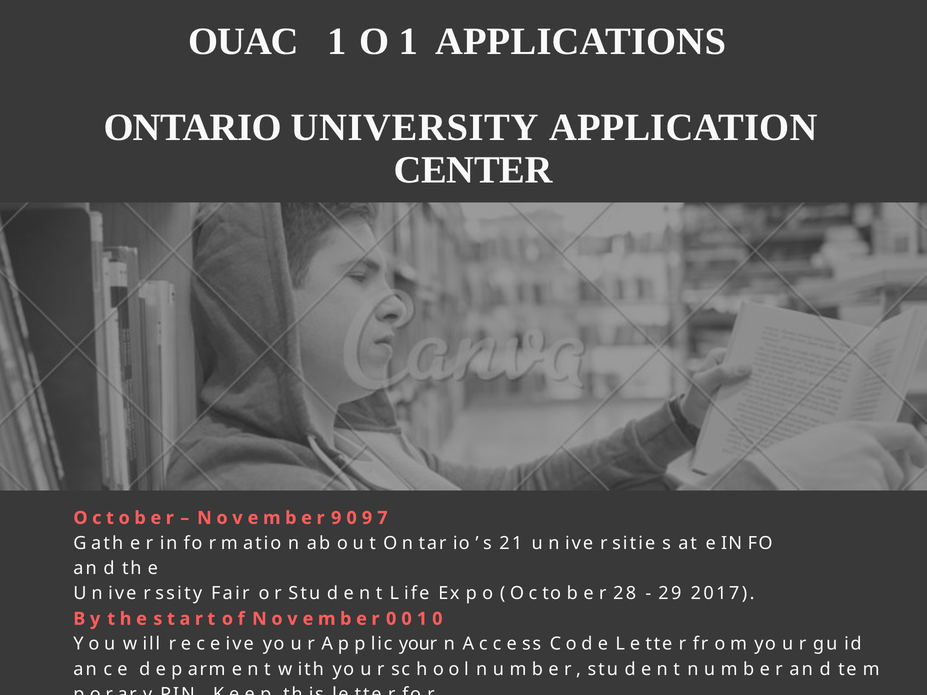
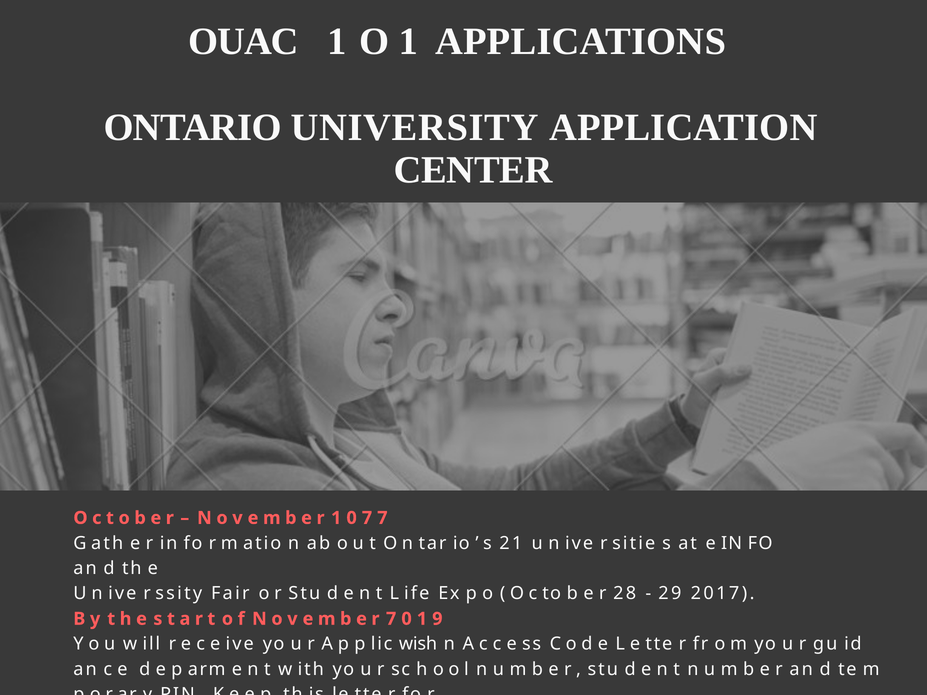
r 9: 9 -> 1
0 9: 9 -> 7
r 0: 0 -> 7
1 0: 0 -> 9
your: your -> wish
